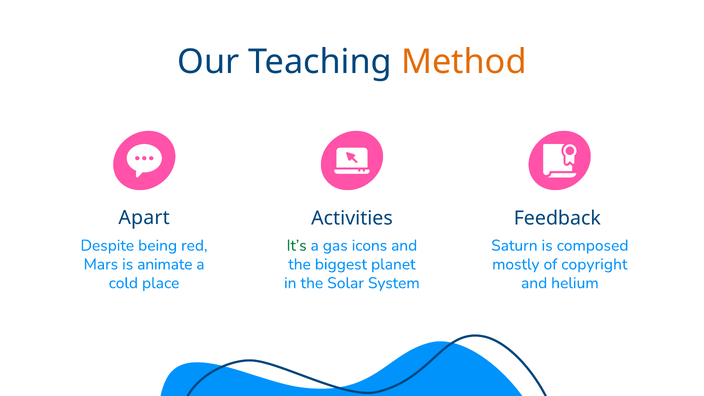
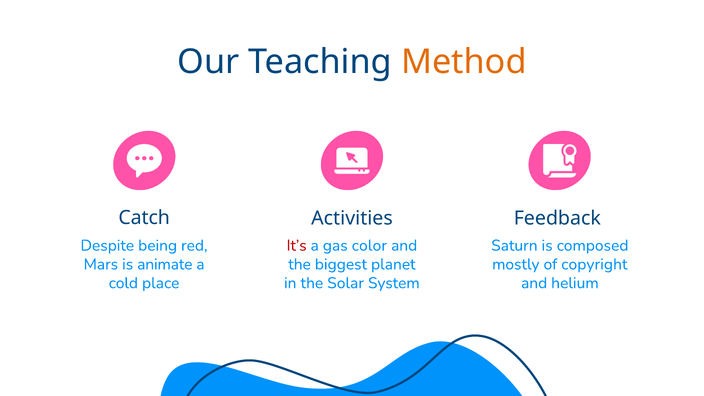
Apart: Apart -> Catch
It’s colour: green -> red
icons: icons -> color
